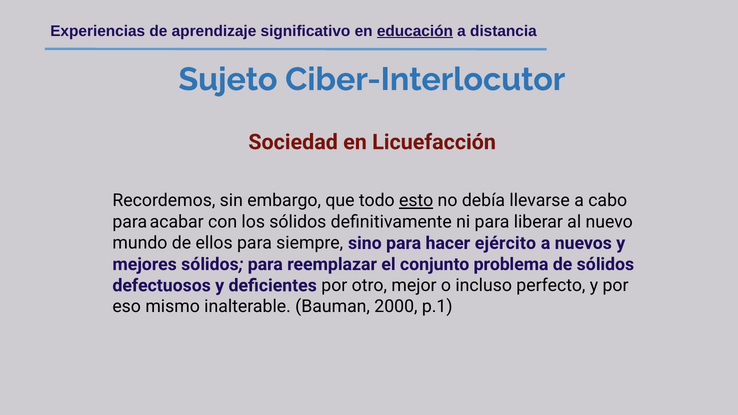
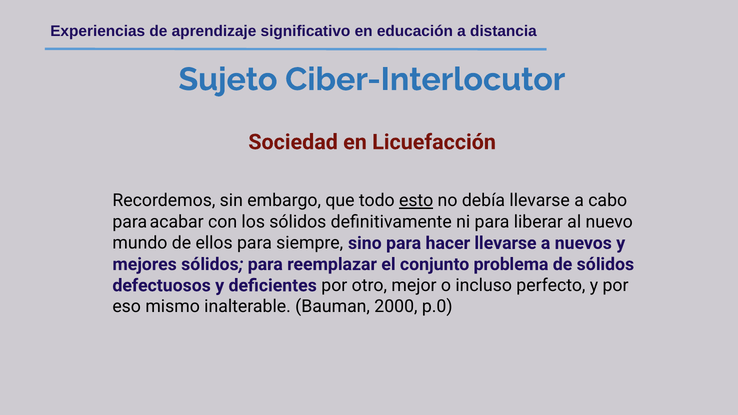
educación underline: present -> none
hacer ejército: ejército -> llevarse
p.1: p.1 -> p.0
